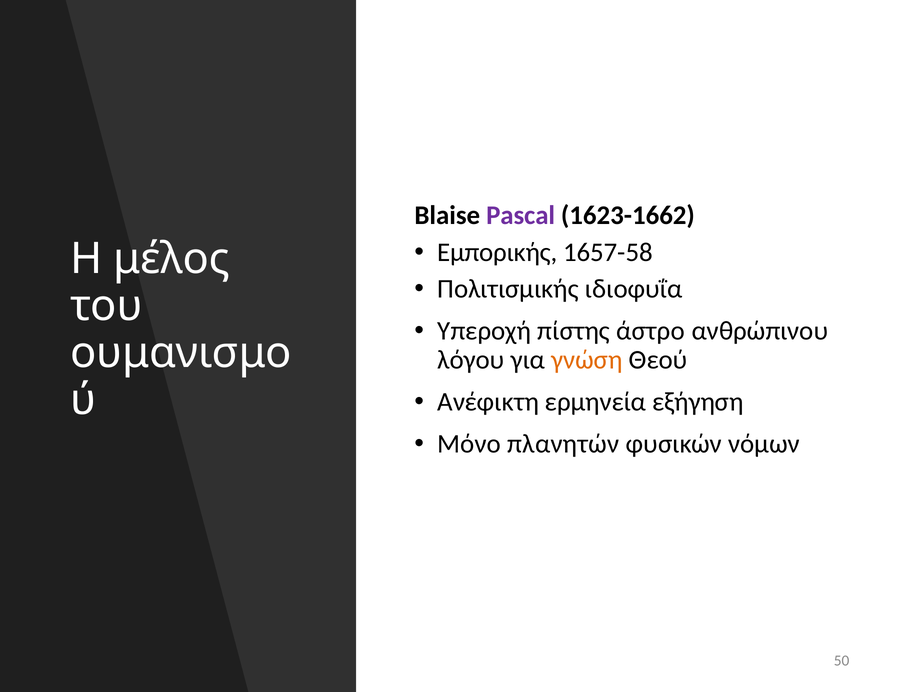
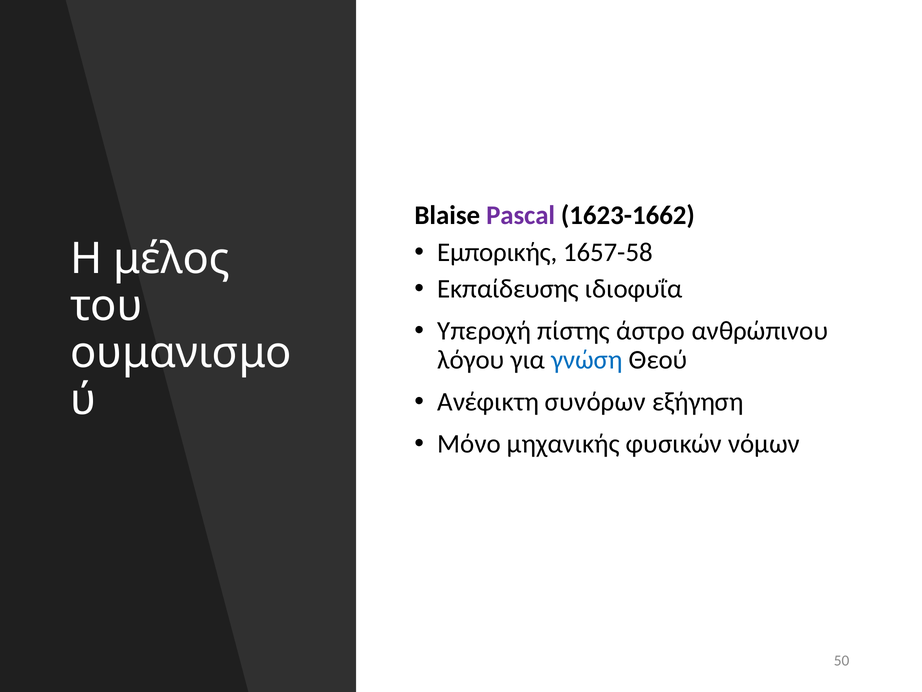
Πολιτισμικής: Πολιτισμικής -> Εκπαίδευσης
γνώση colour: orange -> blue
ερμηνεία: ερμηνεία -> συνόρων
πλανητών: πλανητών -> μηχανικής
